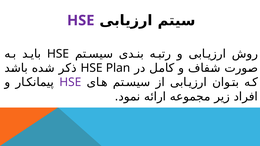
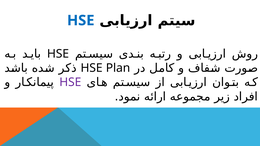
HSE at (81, 20) colour: purple -> blue
